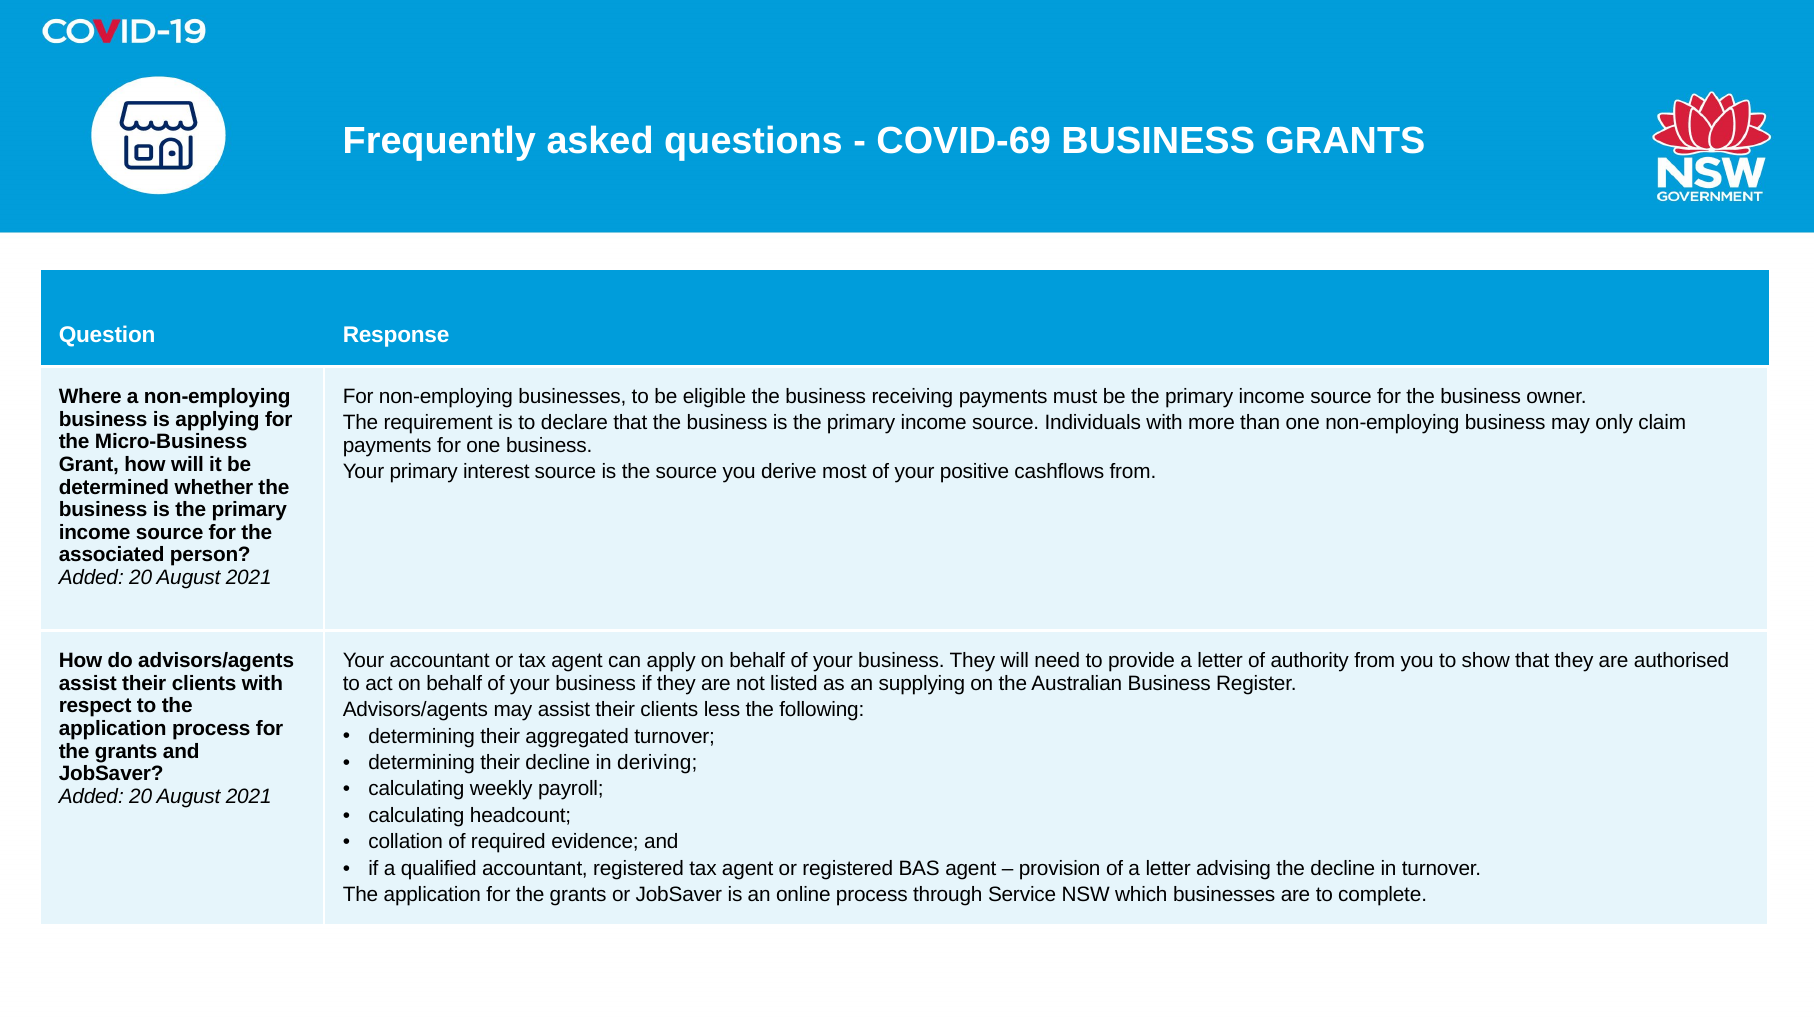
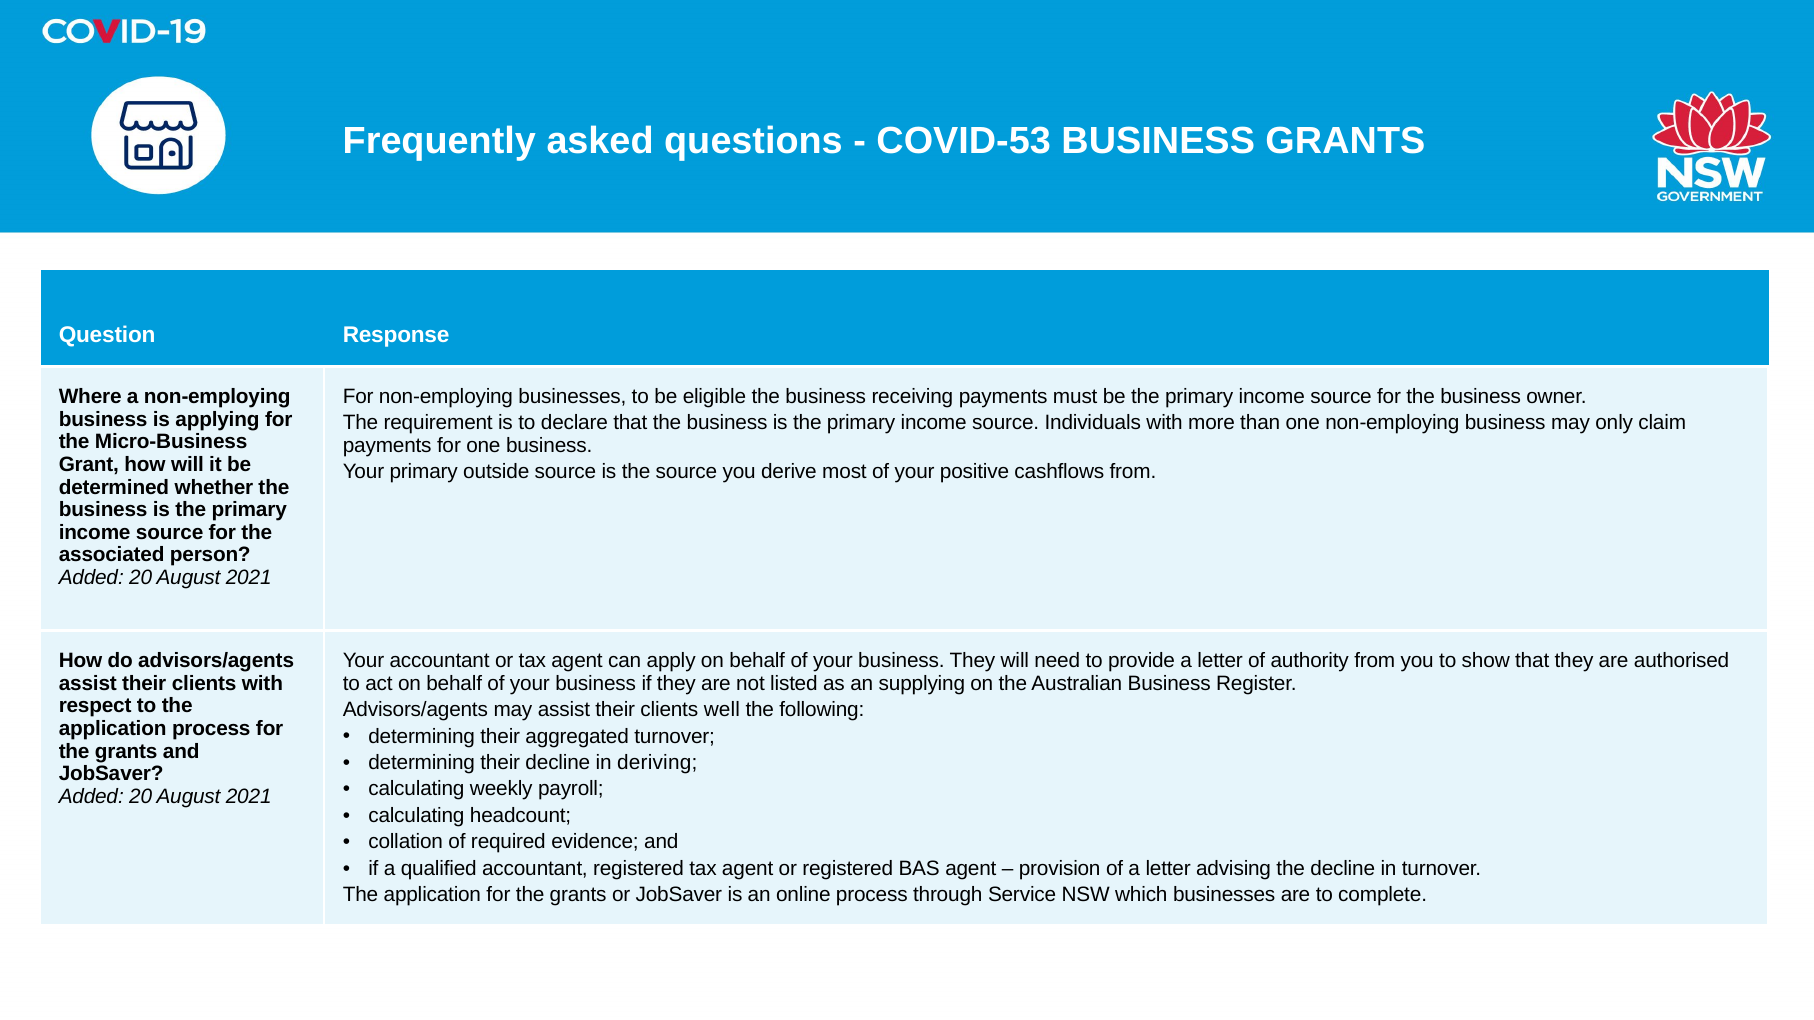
COVID-69: COVID-69 -> COVID-53
interest: interest -> outside
less: less -> well
